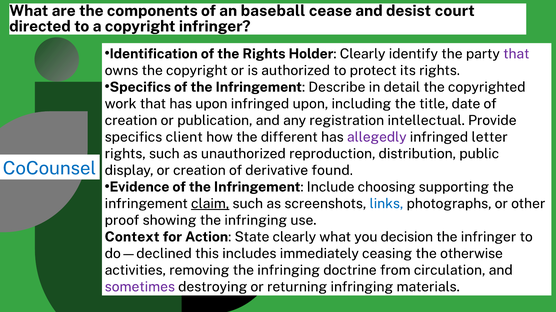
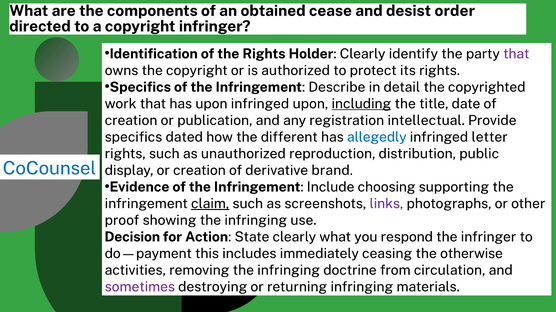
baseball: baseball -> obtained
court: court -> order
including underline: none -> present
client: client -> dated
allegedly colour: purple -> blue
found: found -> brand
links colour: blue -> purple
Context: Context -> Decision
decision: decision -> respond
do—declined: do—declined -> do—payment
